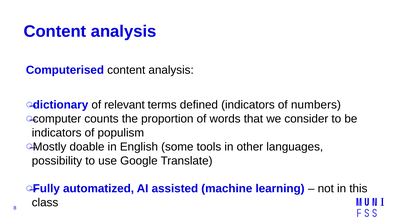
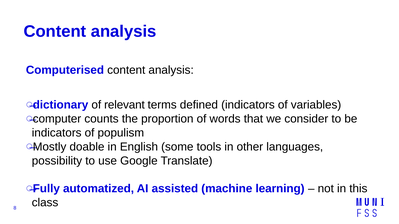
numbers: numbers -> variables
